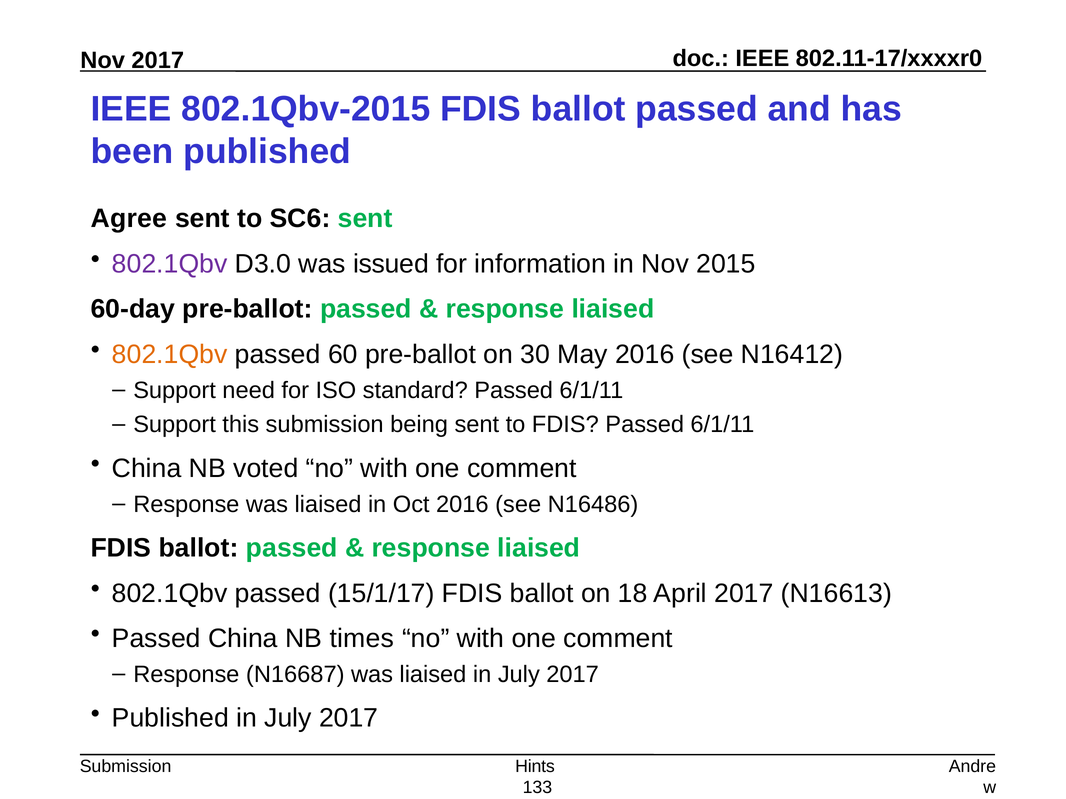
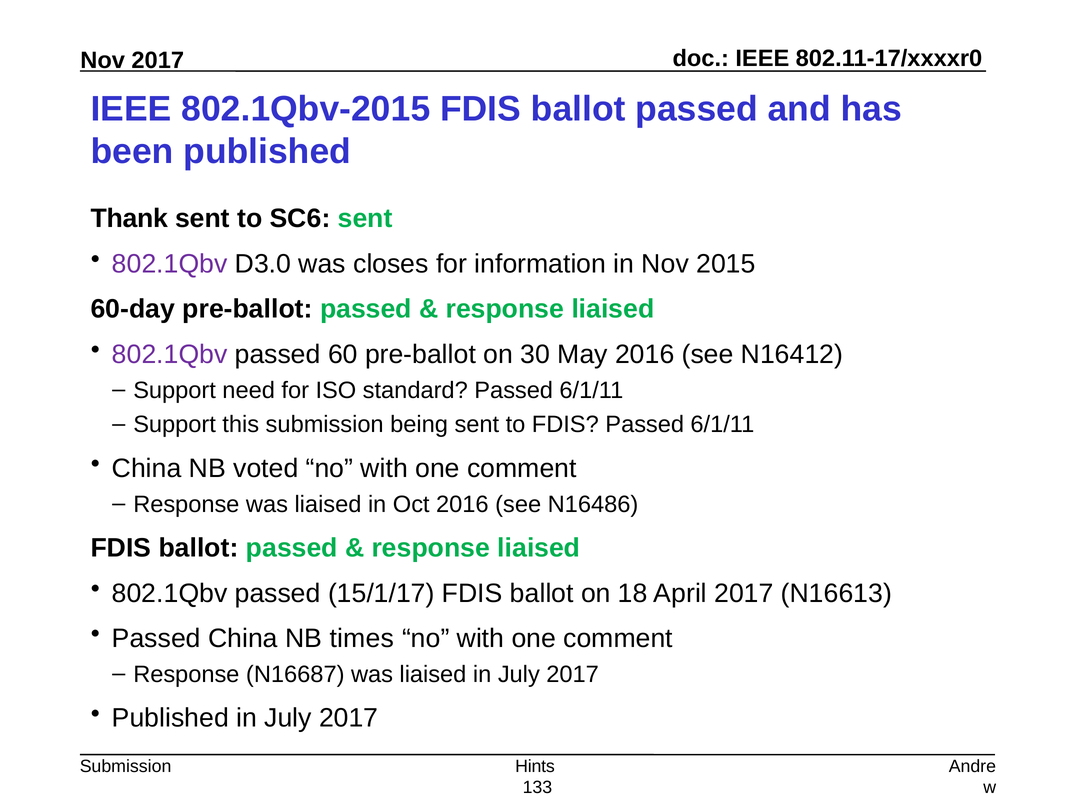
Agree: Agree -> Thank
issued: issued -> closes
802.1Qbv at (170, 355) colour: orange -> purple
